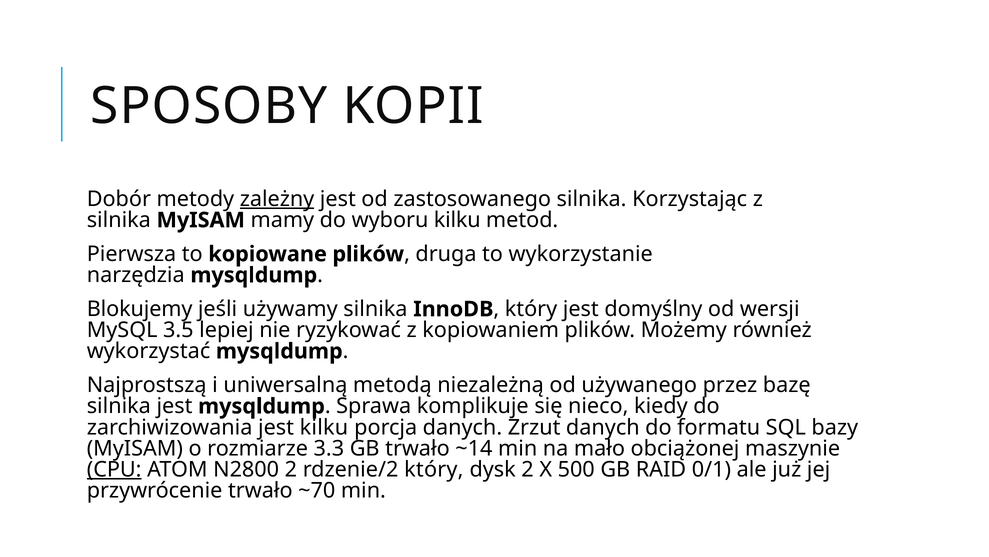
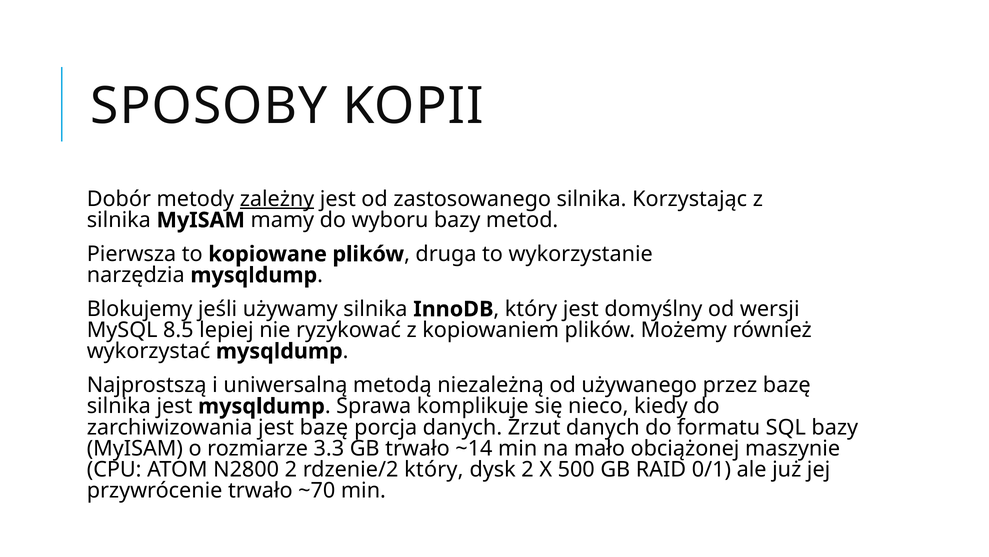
wyboru kilku: kilku -> bazy
3.5: 3.5 -> 8.5
jest kilku: kilku -> bazę
CPU underline: present -> none
